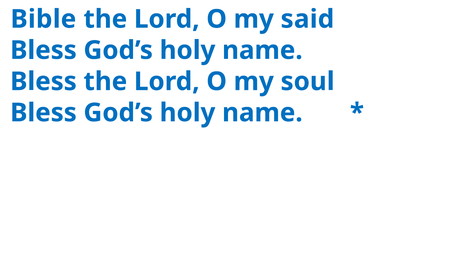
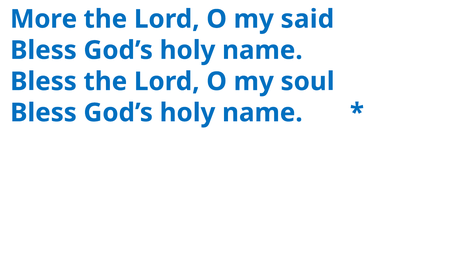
Bible: Bible -> More
